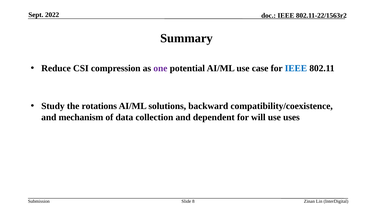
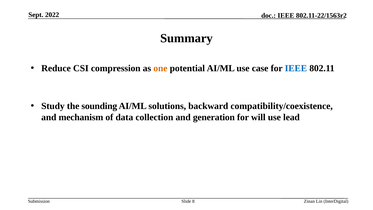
one colour: purple -> orange
rotations: rotations -> sounding
dependent: dependent -> generation
uses: uses -> lead
